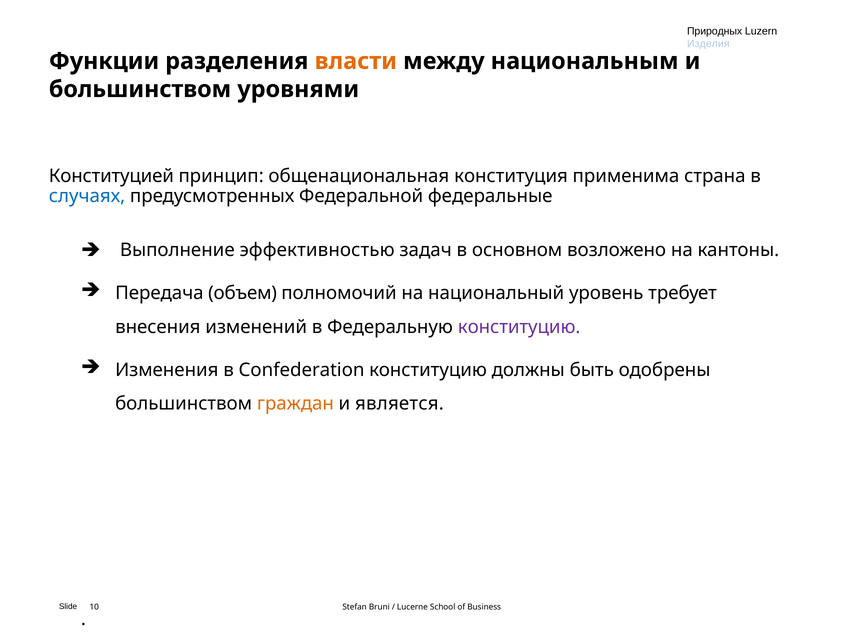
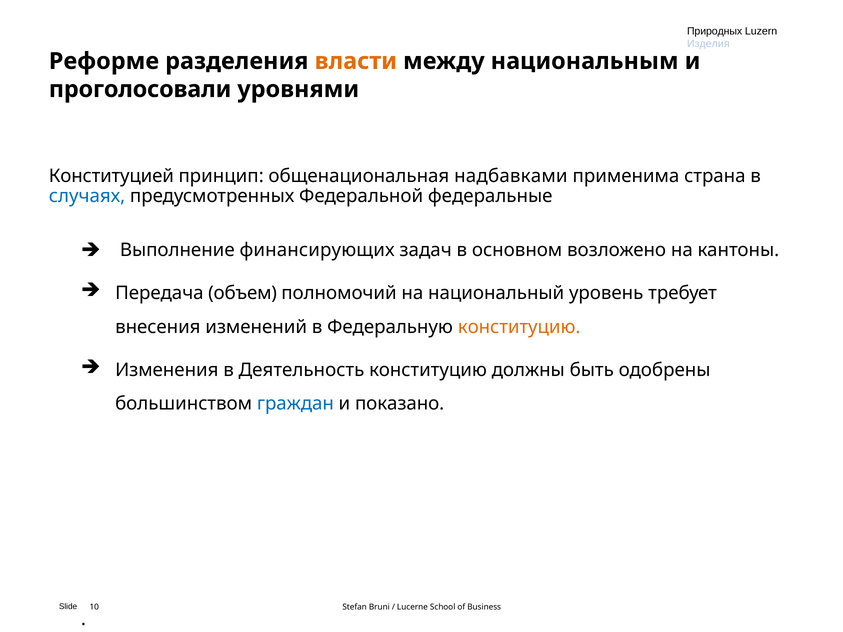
Функции: Функции -> Реформе
большинством at (140, 89): большинством -> проголосовали
конституция: конституция -> надбавками
эффективностью: эффективностью -> финансирующих
конституцию at (519, 327) colour: purple -> orange
Confederation: Confederation -> Деятельность
граждан colour: orange -> blue
является: является -> показано
